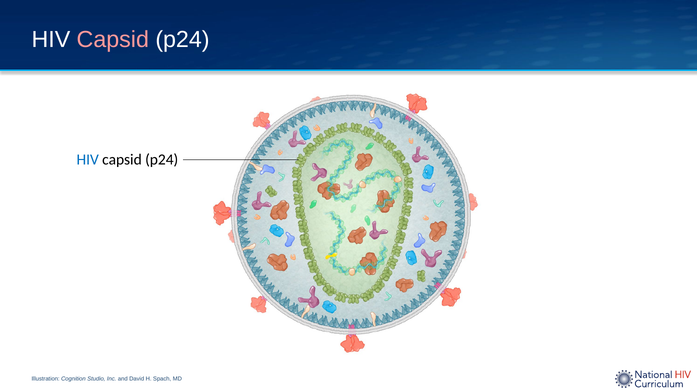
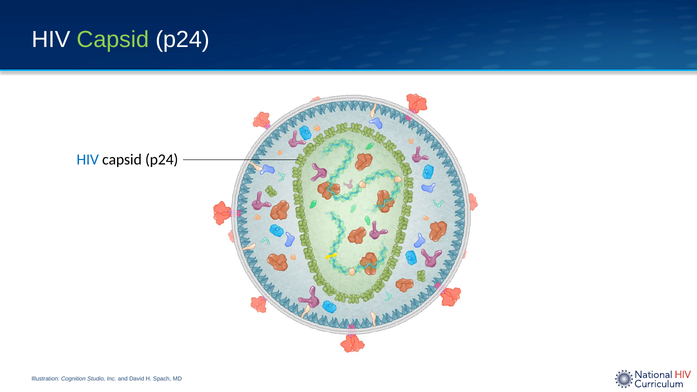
Capsid at (113, 40) colour: pink -> light green
